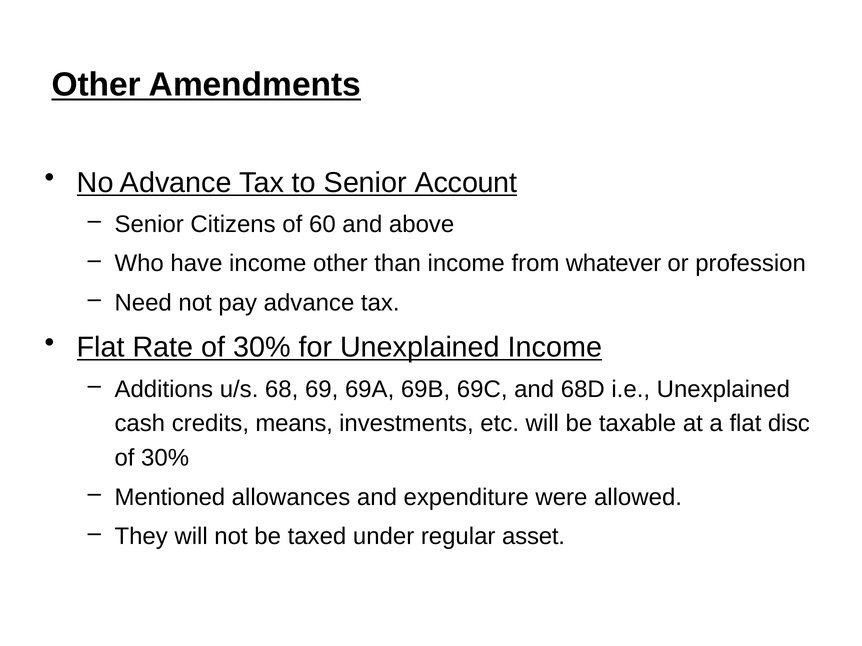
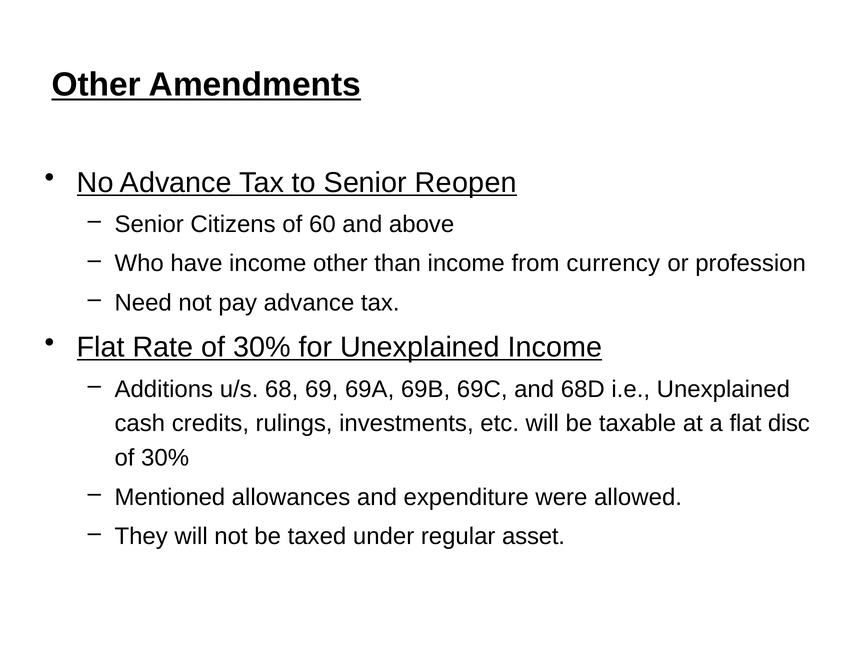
Account: Account -> Reopen
whatever: whatever -> currency
means: means -> rulings
